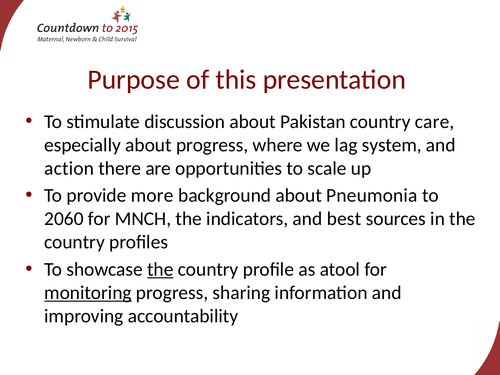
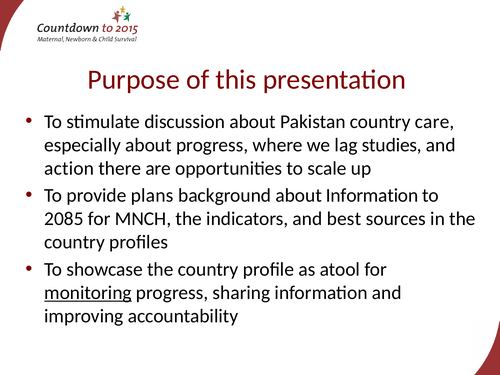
system: system -> studies
more: more -> plans
about Pneumonia: Pneumonia -> Information
2060: 2060 -> 2085
the at (160, 269) underline: present -> none
